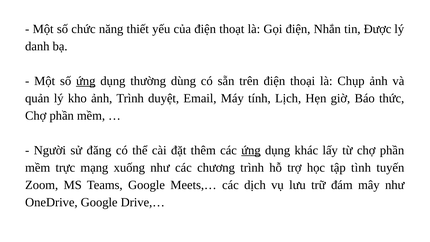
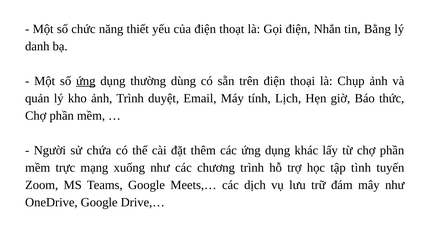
Được: Được -> Bằng
đăng: đăng -> chứa
ứng at (251, 150) underline: present -> none
